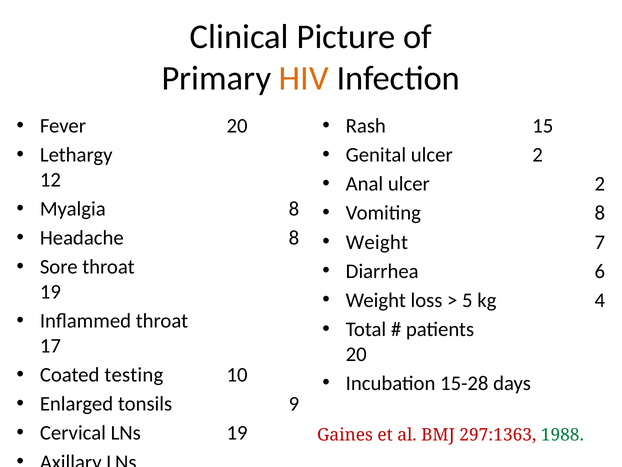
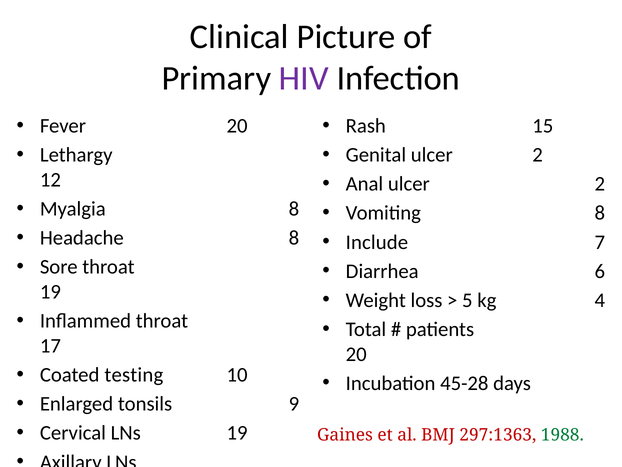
HIV colour: orange -> purple
Weight at (377, 242): Weight -> Include
15-28: 15-28 -> 45-28
